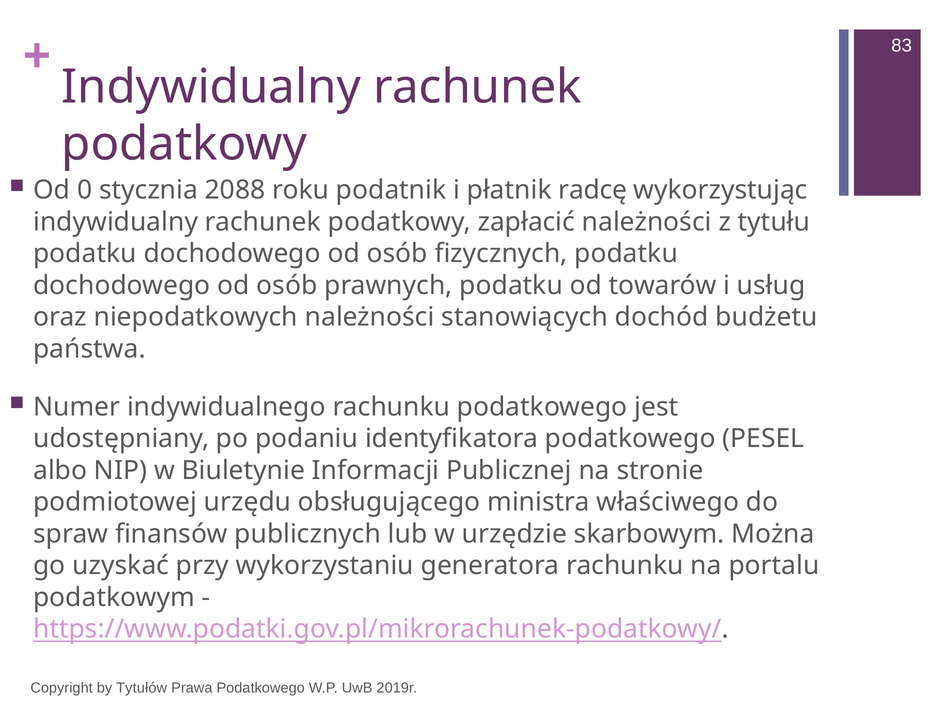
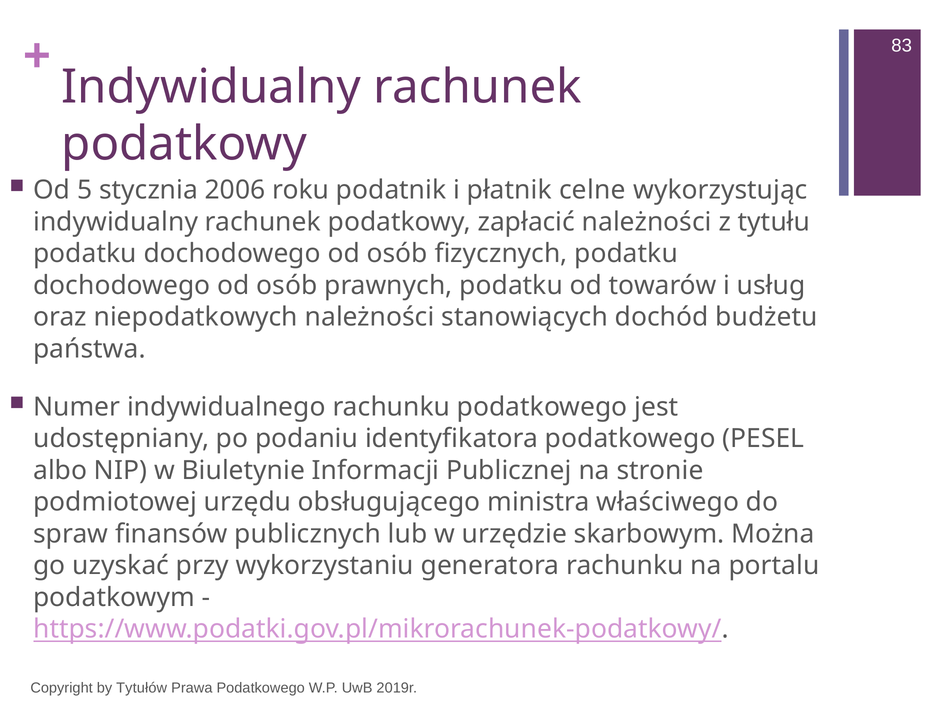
0: 0 -> 5
2088: 2088 -> 2006
radcę: radcę -> celne
